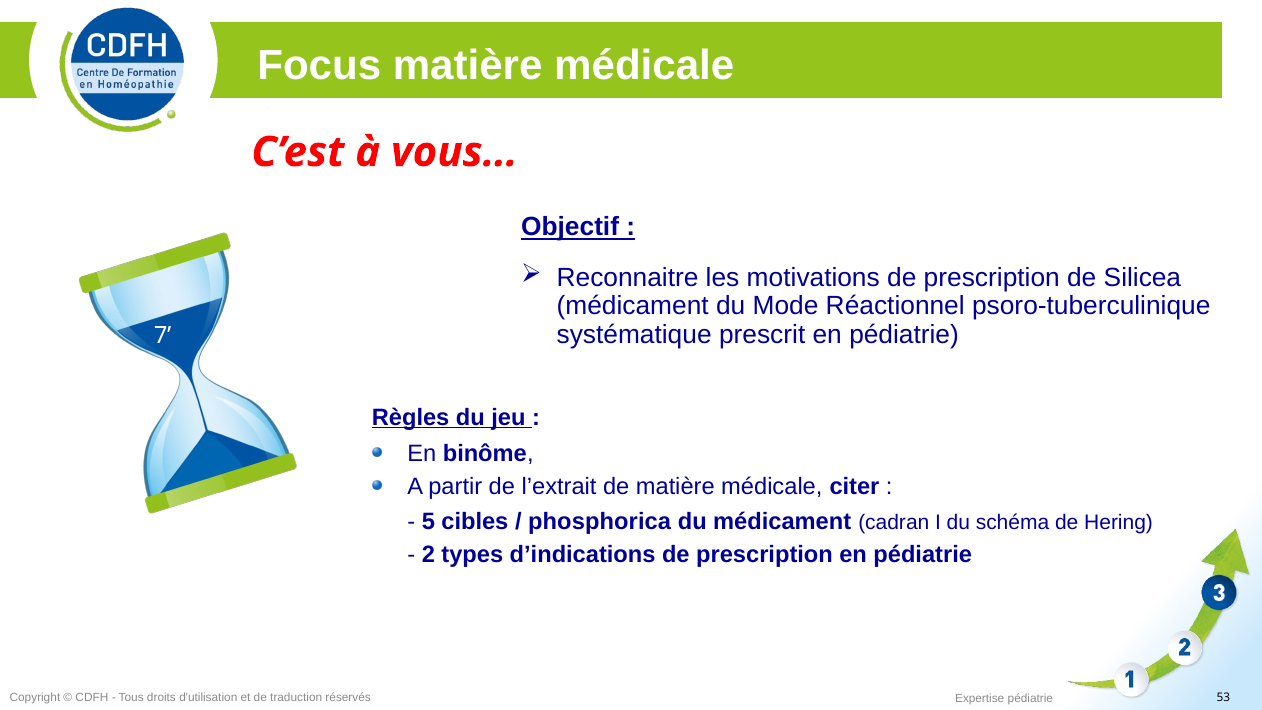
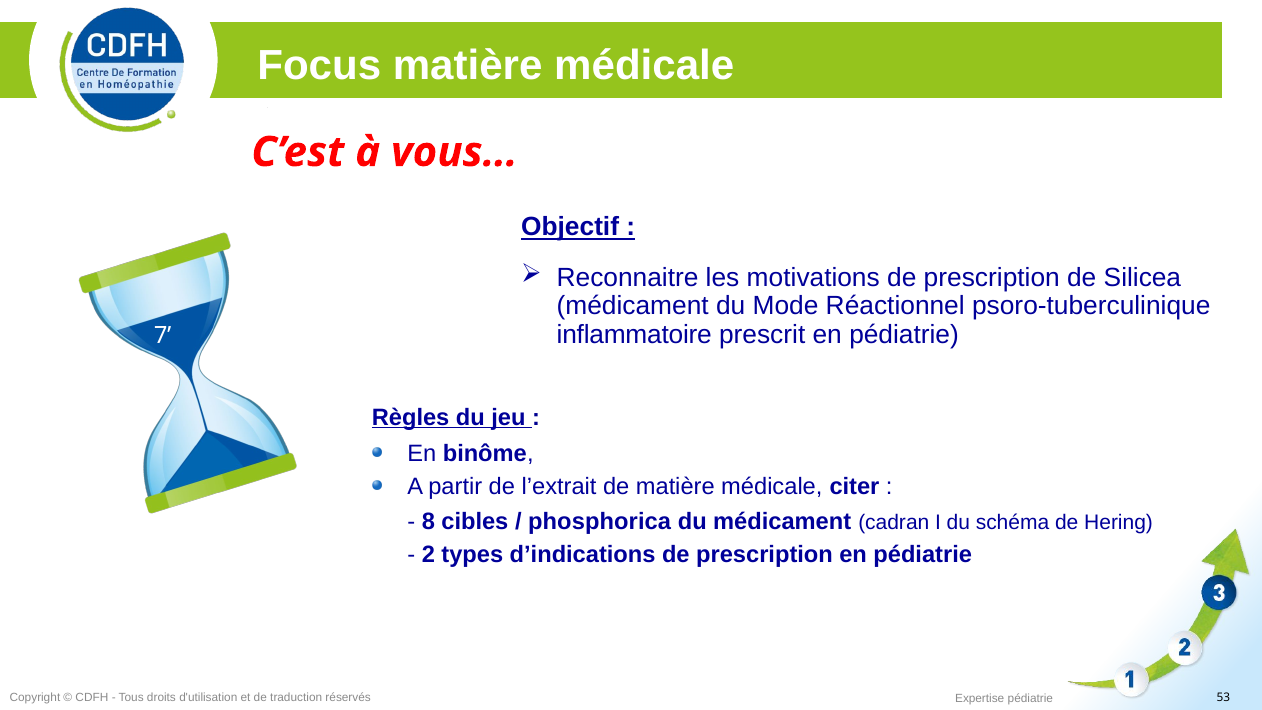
systématique: systématique -> inflammatoire
5: 5 -> 8
